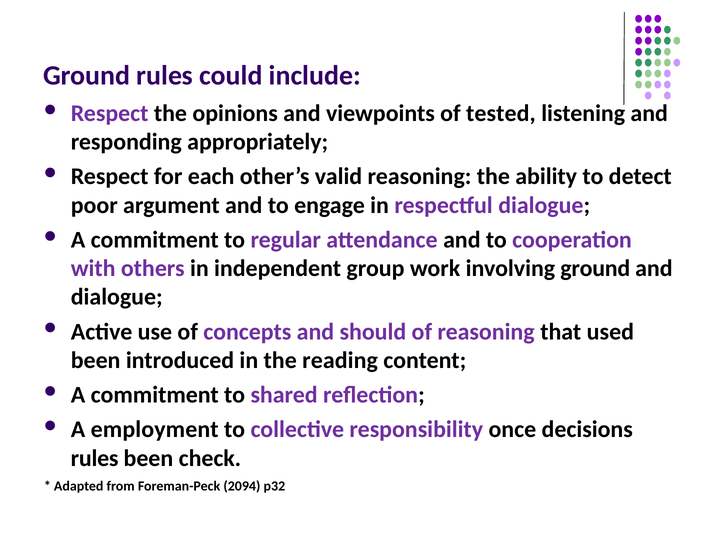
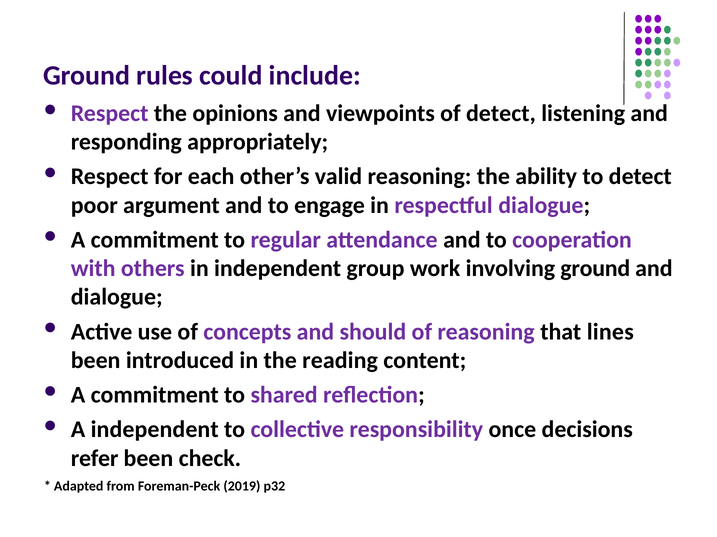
of tested: tested -> detect
used: used -> lines
A employment: employment -> independent
rules at (95, 459): rules -> refer
2094: 2094 -> 2019
